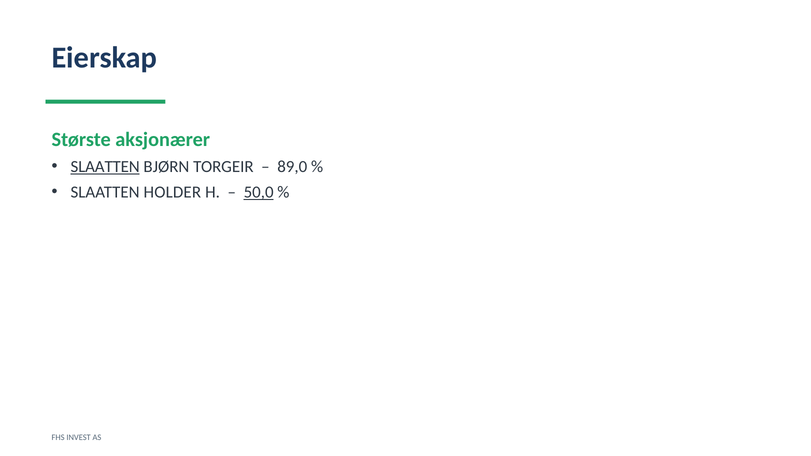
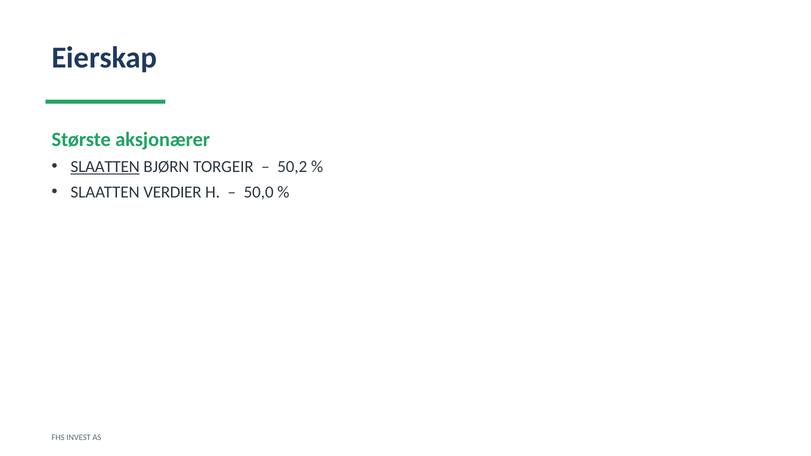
89,0: 89,0 -> 50,2
HOLDER: HOLDER -> VERDIER
50,0 underline: present -> none
